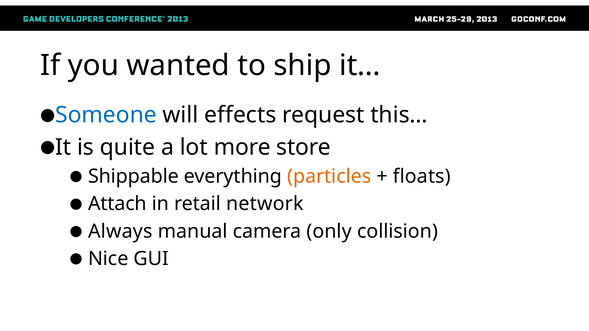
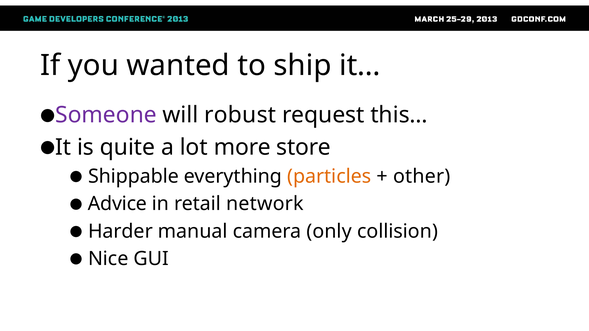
Someone colour: blue -> purple
effects: effects -> robust
floats: floats -> other
Attach: Attach -> Advice
Always: Always -> Harder
